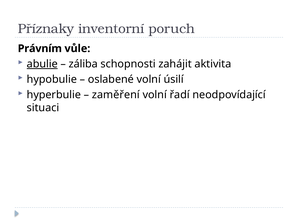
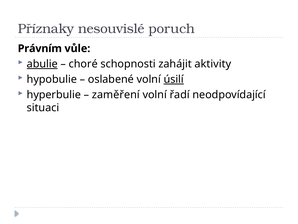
inventorní: inventorní -> nesouvislé
záliba: záliba -> choré
aktivita: aktivita -> aktivity
úsilí underline: none -> present
